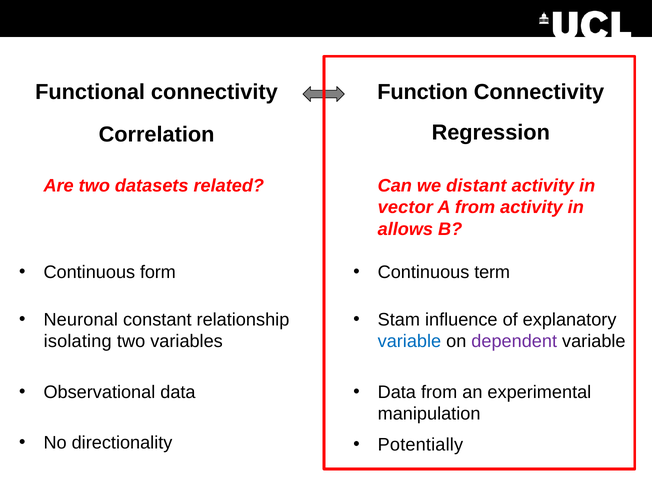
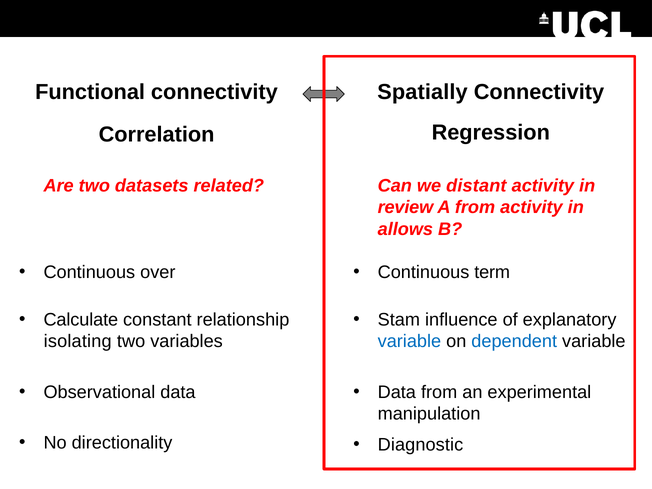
Function: Function -> Spatially
vector: vector -> review
form: form -> over
Neuronal: Neuronal -> Calculate
dependent colour: purple -> blue
Potentially: Potentially -> Diagnostic
